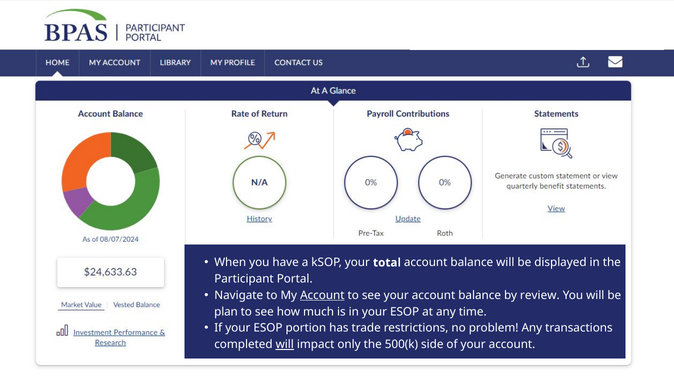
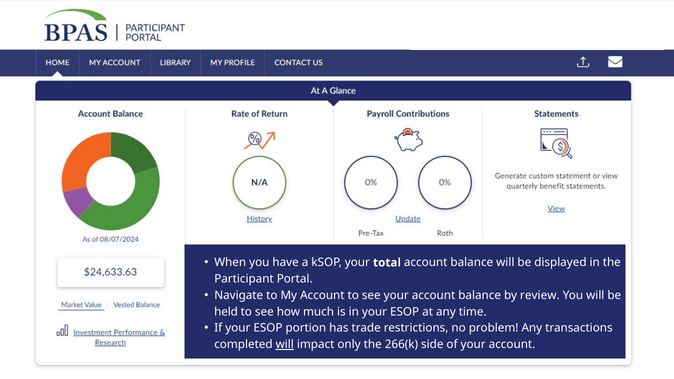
Account at (322, 295) underline: present -> none
plan: plan -> held
500(k: 500(k -> 266(k
